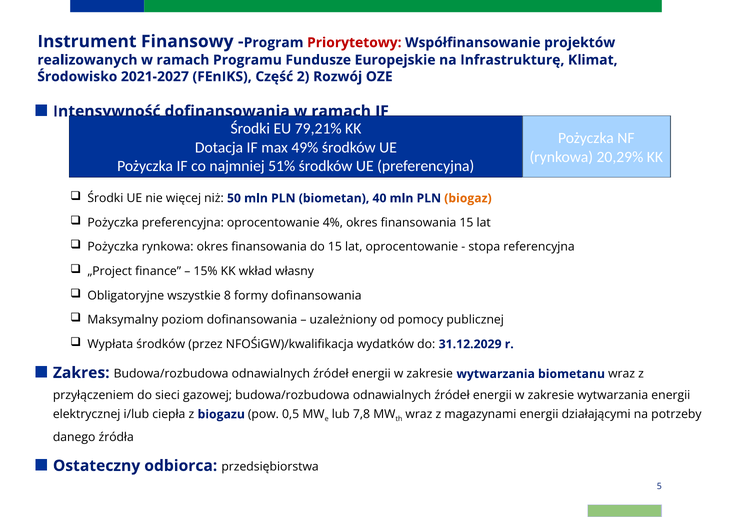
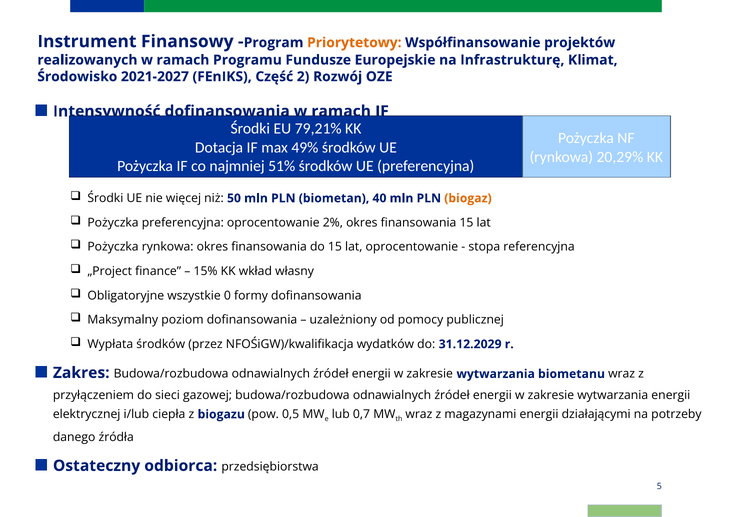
Priorytetowy colour: red -> orange
4%: 4% -> 2%
8: 8 -> 0
7,8: 7,8 -> 0,7
